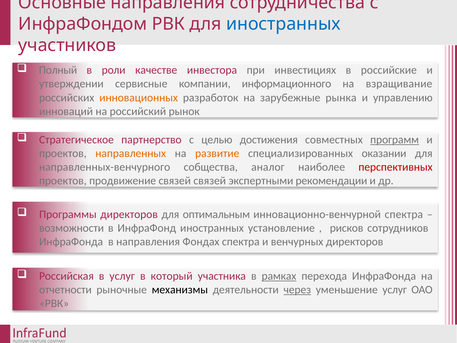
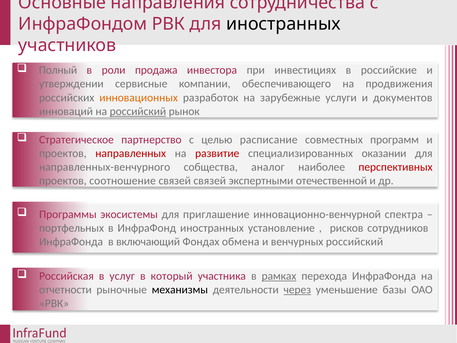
иностранных at (283, 24) colour: blue -> black
качестве: качестве -> продажа
информационного: информационного -> обеспечивающего
взращивание: взращивание -> продвижения
рынка: рынка -> услуги
управлению: управлению -> документов
российский at (138, 111) underline: none -> present
достижения: достижения -> расписание
программ underline: present -> none
направленных colour: orange -> red
развитие colour: orange -> red
продвижение: продвижение -> соотношение
рекомендации: рекомендации -> отечественной
Программы директоров: директоров -> экосистемы
оптимальным: оптимальным -> приглашение
возможности: возможности -> портфельных
в направления: направления -> включающий
Фондах спектра: спектра -> обмена
венчурных директоров: директоров -> российский
уменьшение услуг: услуг -> базы
